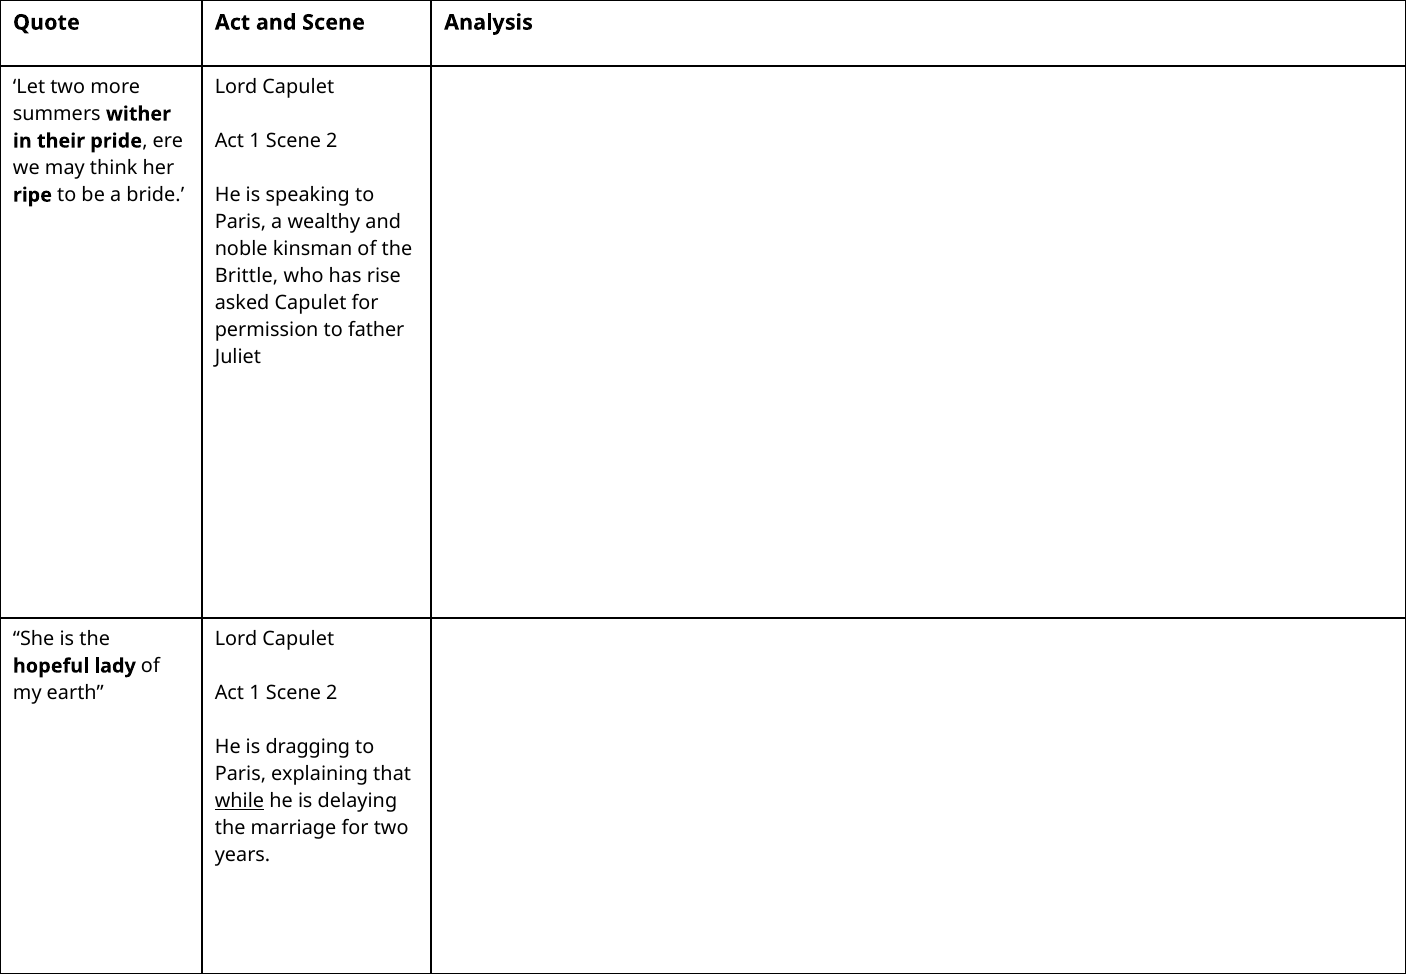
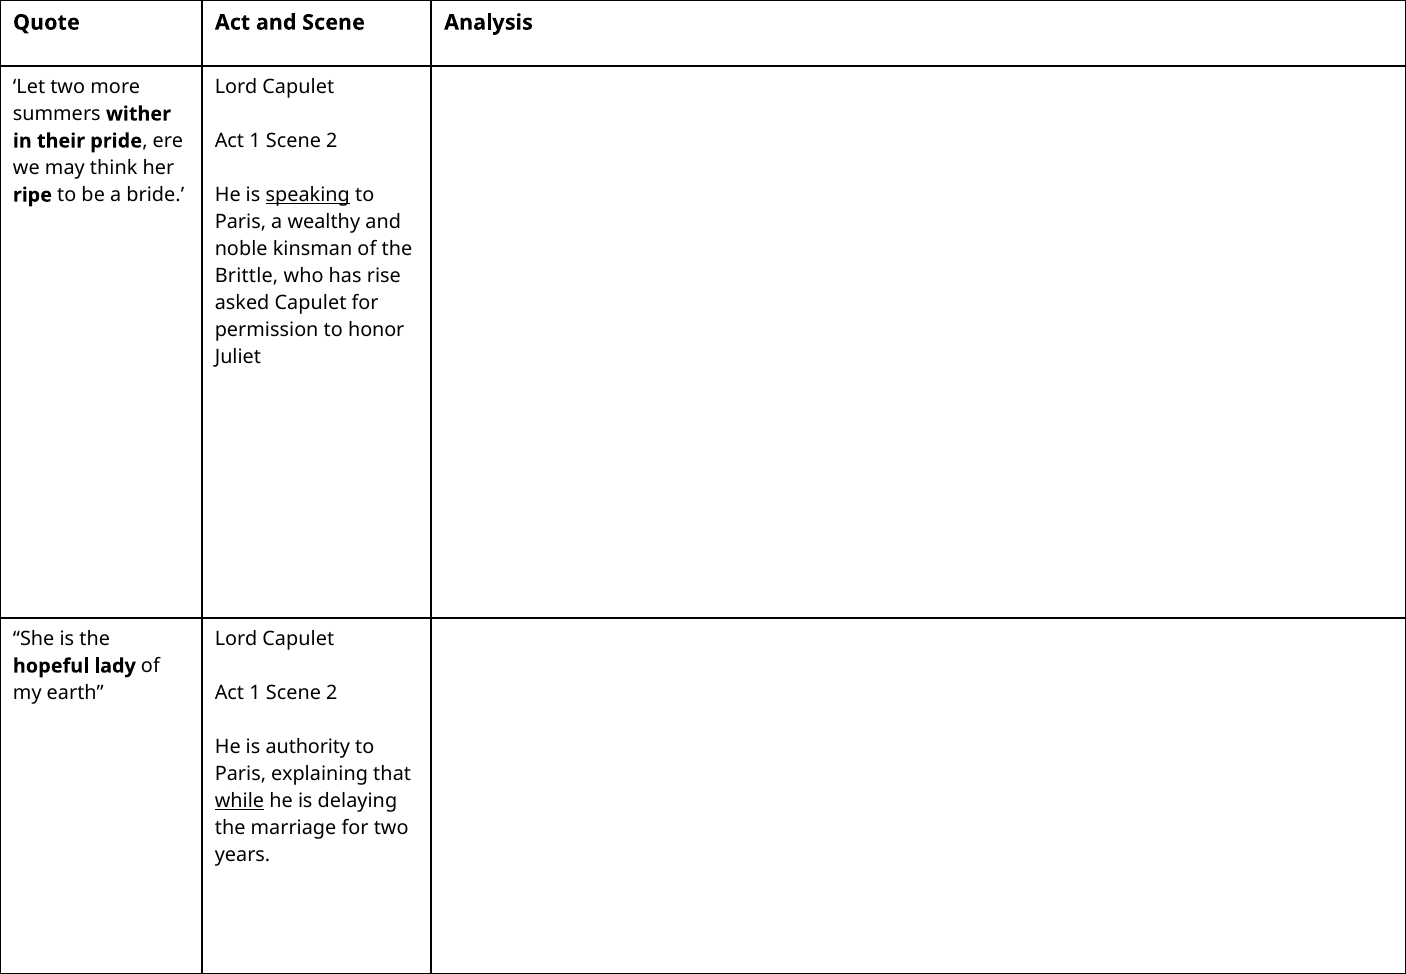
speaking underline: none -> present
father: father -> honor
dragging: dragging -> authority
